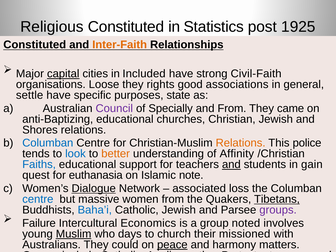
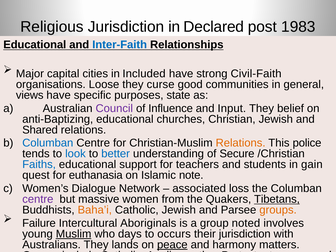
Religious Constituted: Constituted -> Jurisdiction
Statistics: Statistics -> Declared
1925: 1925 -> 1983
Constituted at (35, 45): Constituted -> Educational
Inter-Faith colour: orange -> blue
capital underline: present -> none
rights: rights -> curse
associations: associations -> communities
settle: settle -> views
Specially: Specially -> Influence
and From: From -> Input
came: came -> belief
Shores: Shores -> Shared
better colour: orange -> blue
Affinity: Affinity -> Secure
and at (231, 165) underline: present -> none
Dialogue underline: present -> none
centre at (38, 199) colour: blue -> purple
Baha’i colour: blue -> orange
groups at (278, 210) colour: purple -> orange
Economics: Economics -> Aboriginals
church: church -> occurs
their missioned: missioned -> jurisdiction
could: could -> lands
